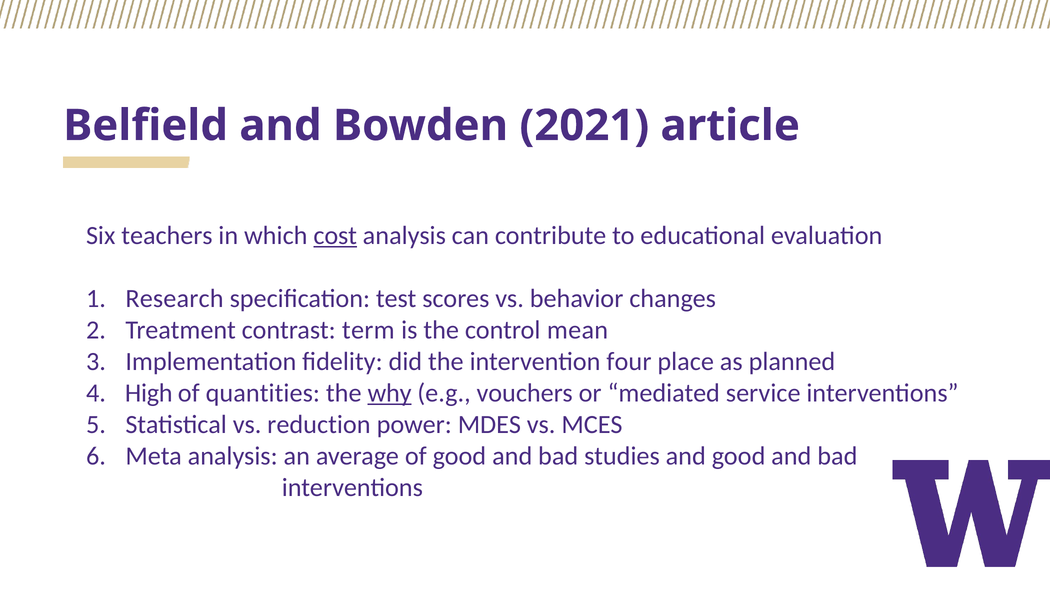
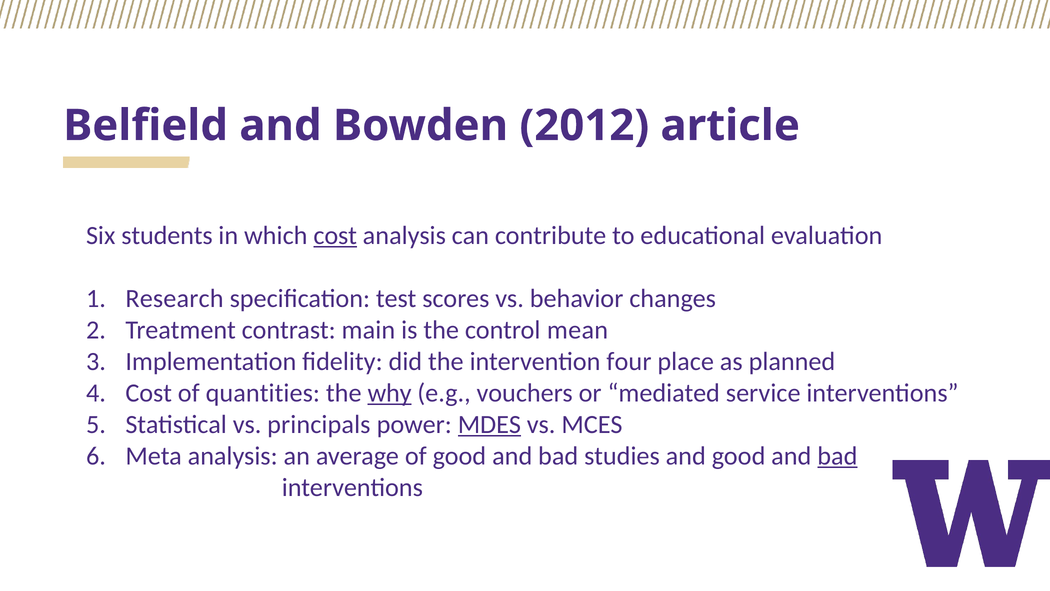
2021: 2021 -> 2012
teachers: teachers -> students
term: term -> main
High at (149, 393): High -> Cost
reduction: reduction -> principals
MDES underline: none -> present
bad at (837, 456) underline: none -> present
